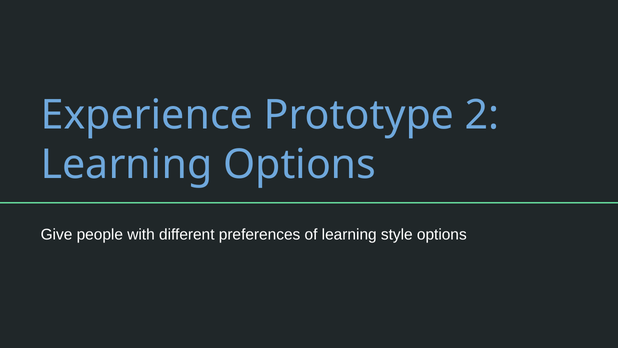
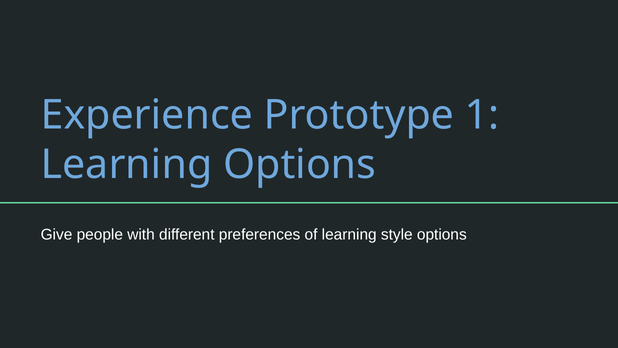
2: 2 -> 1
